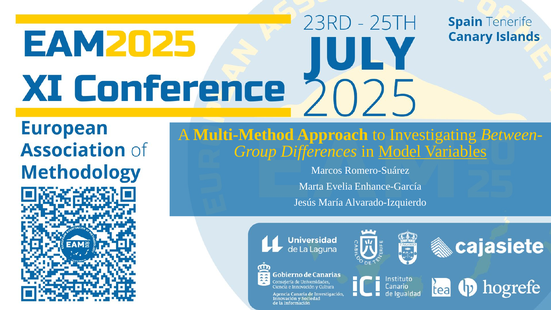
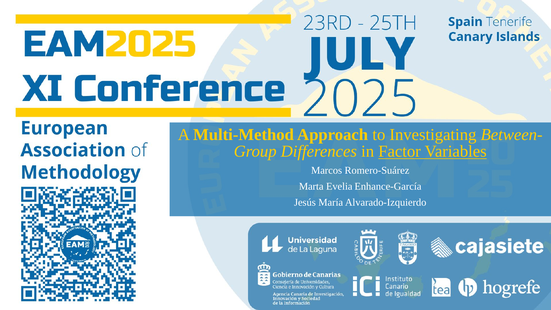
Model: Model -> Factor
